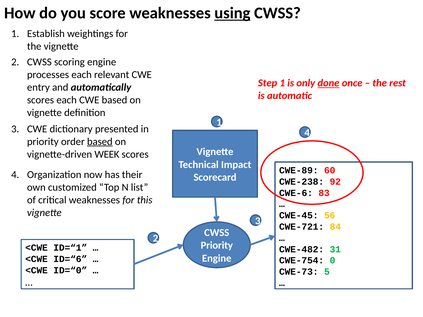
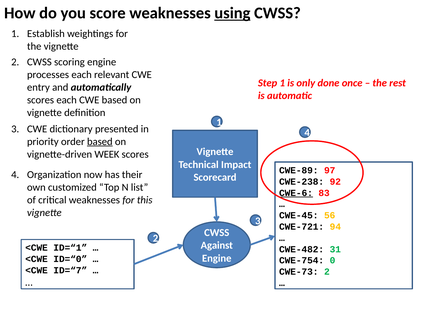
done underline: present -> none
60: 60 -> 97
CWE-6 underline: none -> present
84: 84 -> 94
Priority at (217, 246): Priority -> Against
ID=“6: ID=“6 -> ID=“0
ID=“0: ID=“0 -> ID=“7
CWE-73 5: 5 -> 2
